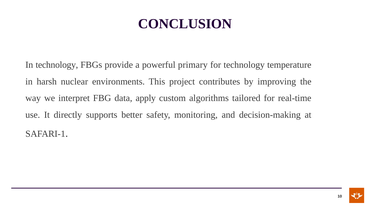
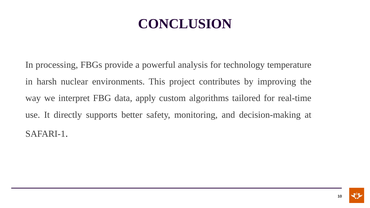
In technology: technology -> processing
primary: primary -> analysis
